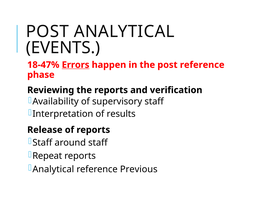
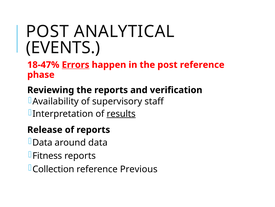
results underline: none -> present
Staff at (42, 142): Staff -> Data
around staff: staff -> data
Repeat: Repeat -> Fitness
Analytical at (53, 169): Analytical -> Collection
